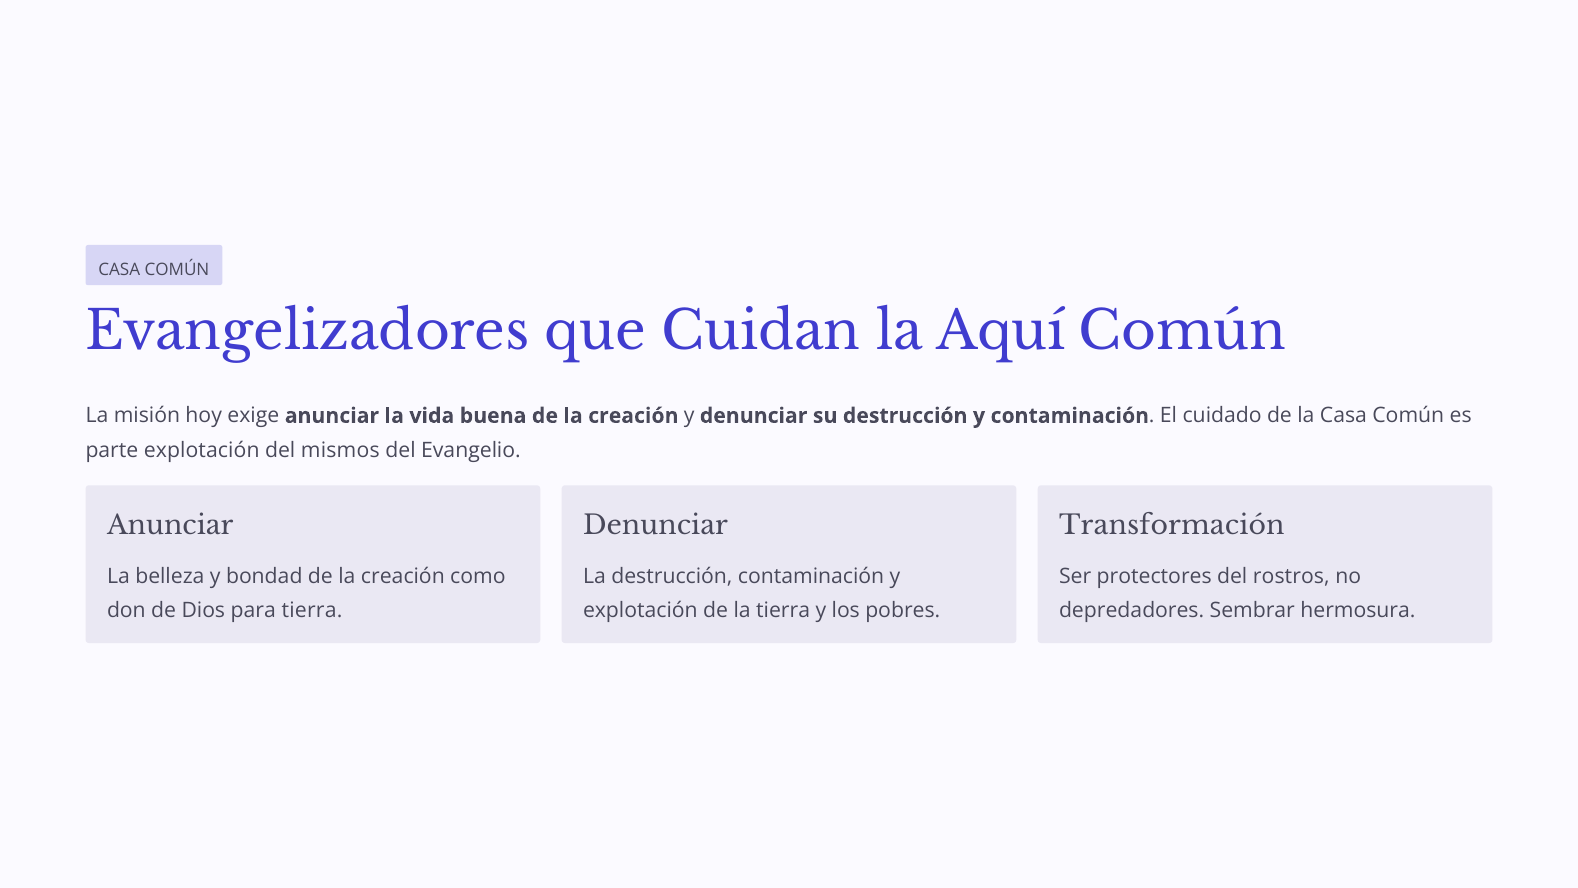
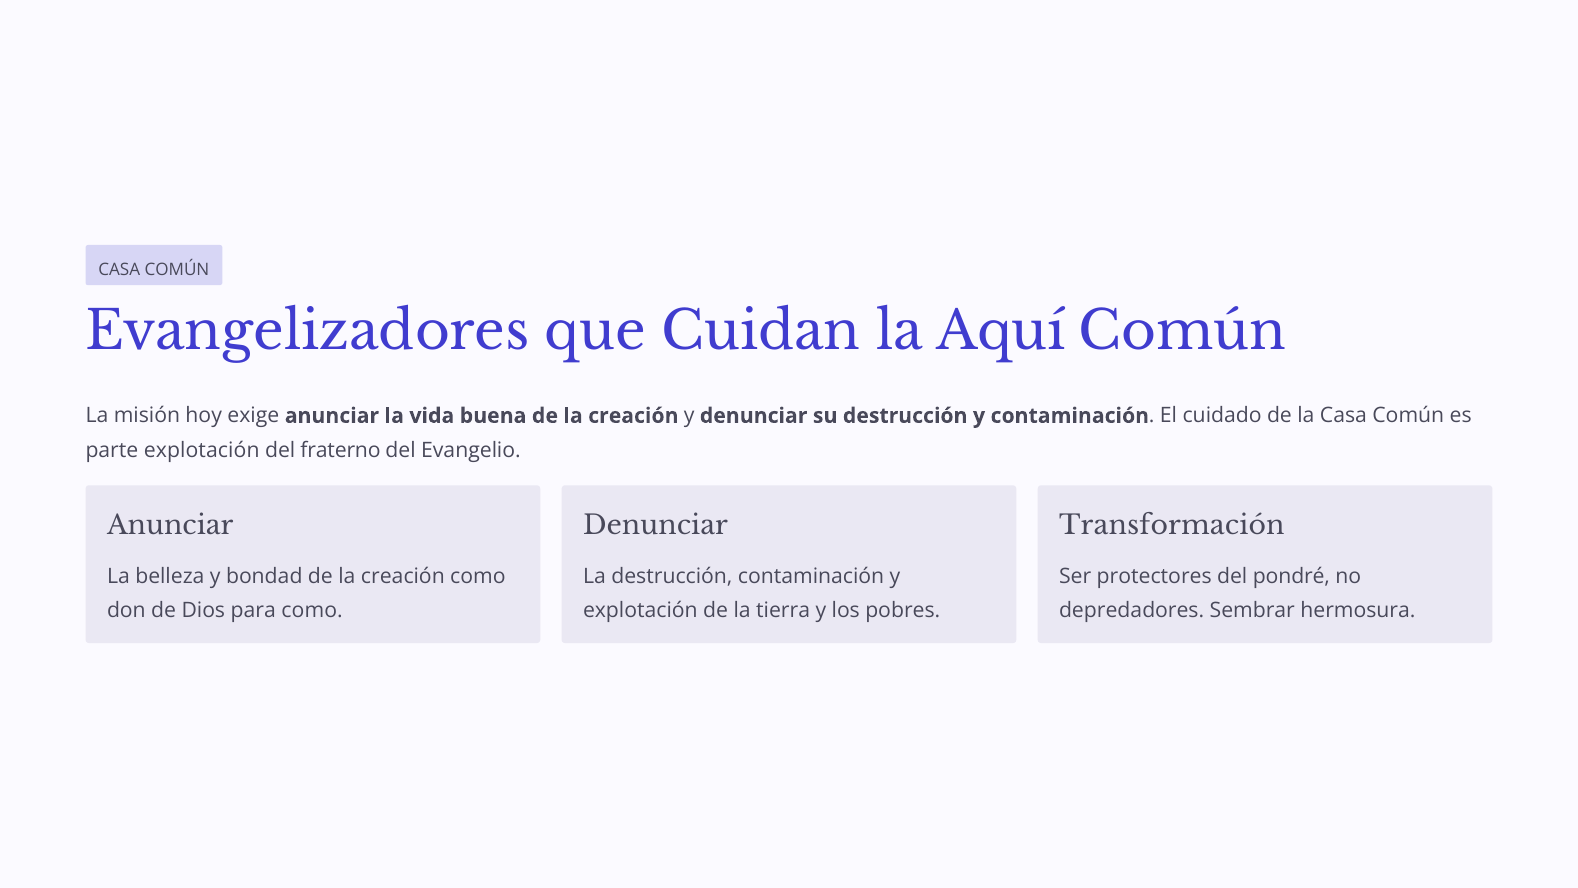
mismos: mismos -> fraterno
rostros: rostros -> pondré
para tierra: tierra -> como
